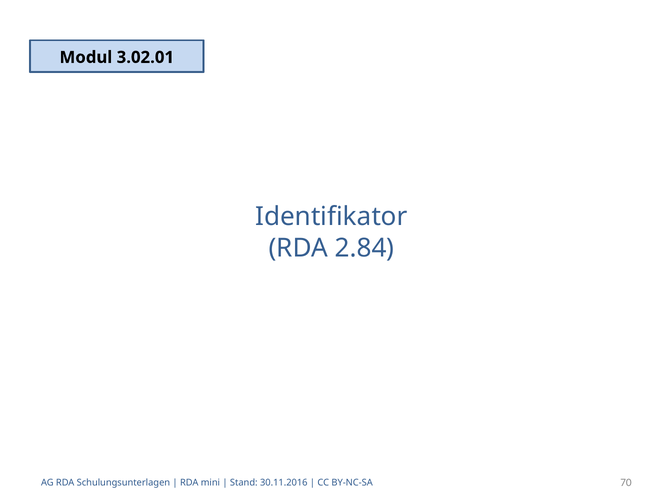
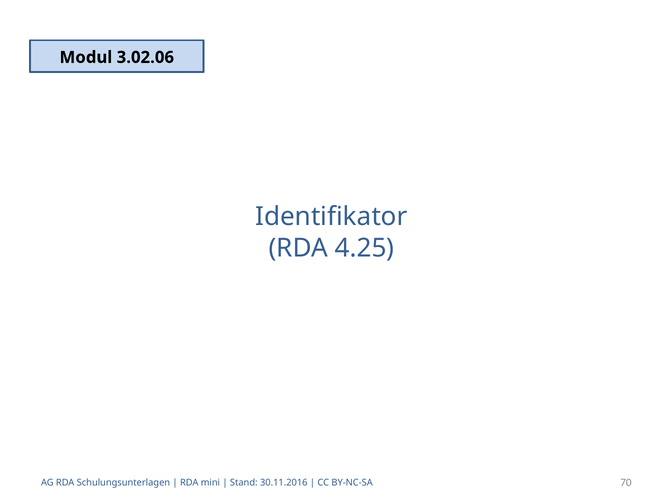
3.02.01: 3.02.01 -> 3.02.06
2.84: 2.84 -> 4.25
